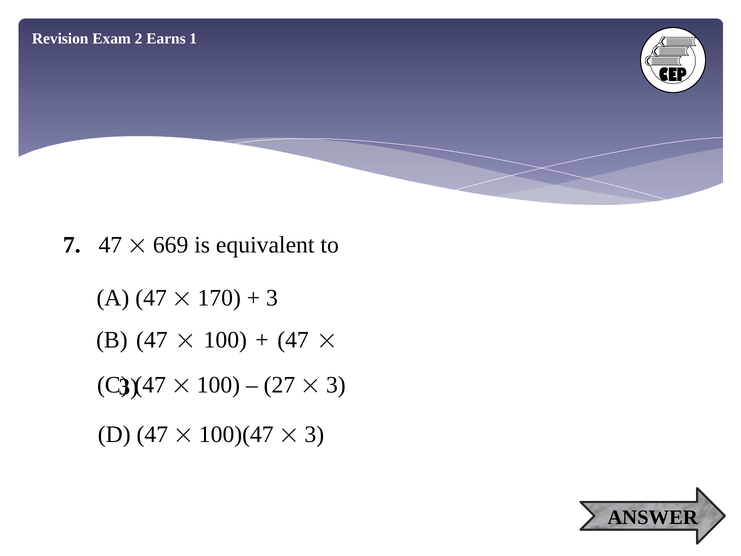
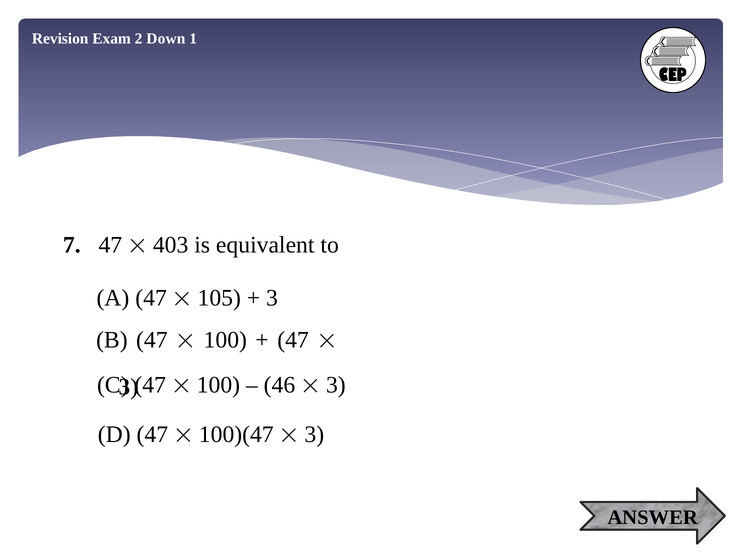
Earns: Earns -> Down
669: 669 -> 403
170: 170 -> 105
27: 27 -> 46
